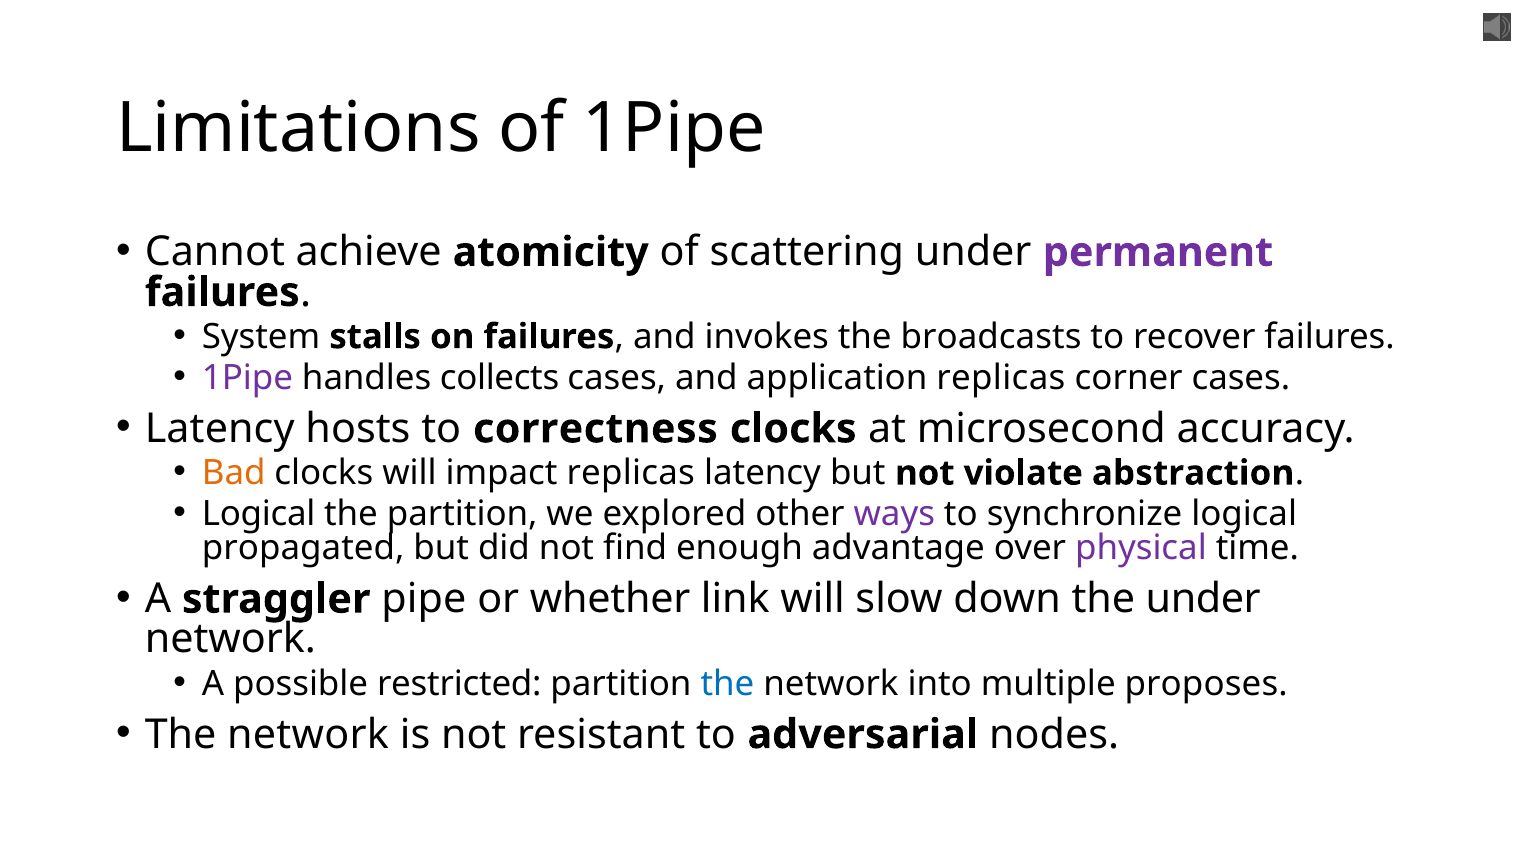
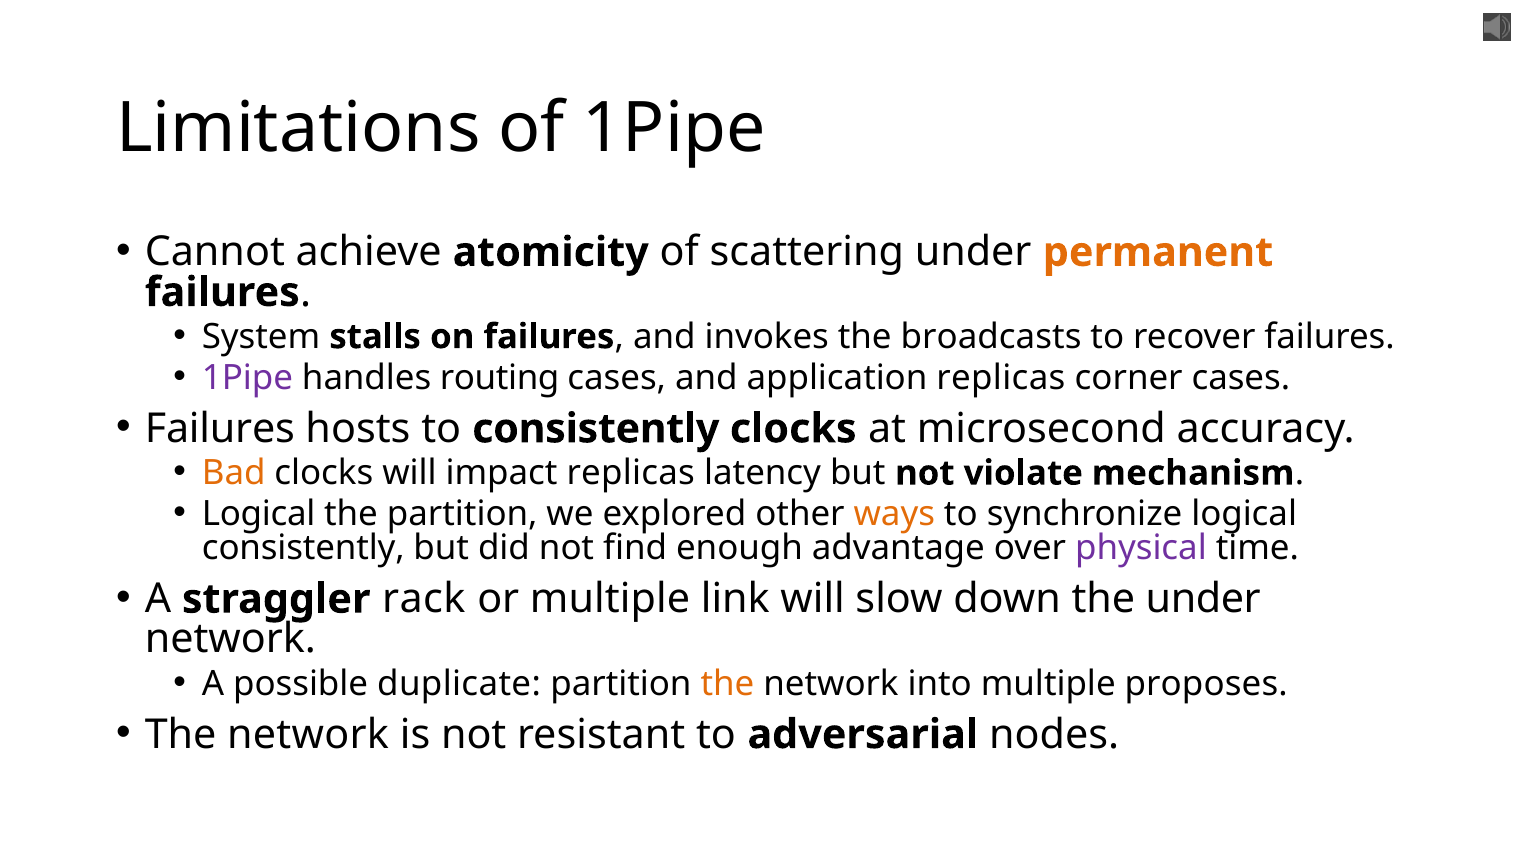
permanent colour: purple -> orange
collects: collects -> routing
Latency at (220, 429): Latency -> Failures
to correctness: correctness -> consistently
abstraction: abstraction -> mechanism
ways colour: purple -> orange
propagated at (303, 548): propagated -> consistently
pipe: pipe -> rack
or whether: whether -> multiple
restricted: restricted -> duplicate
the at (727, 684) colour: blue -> orange
